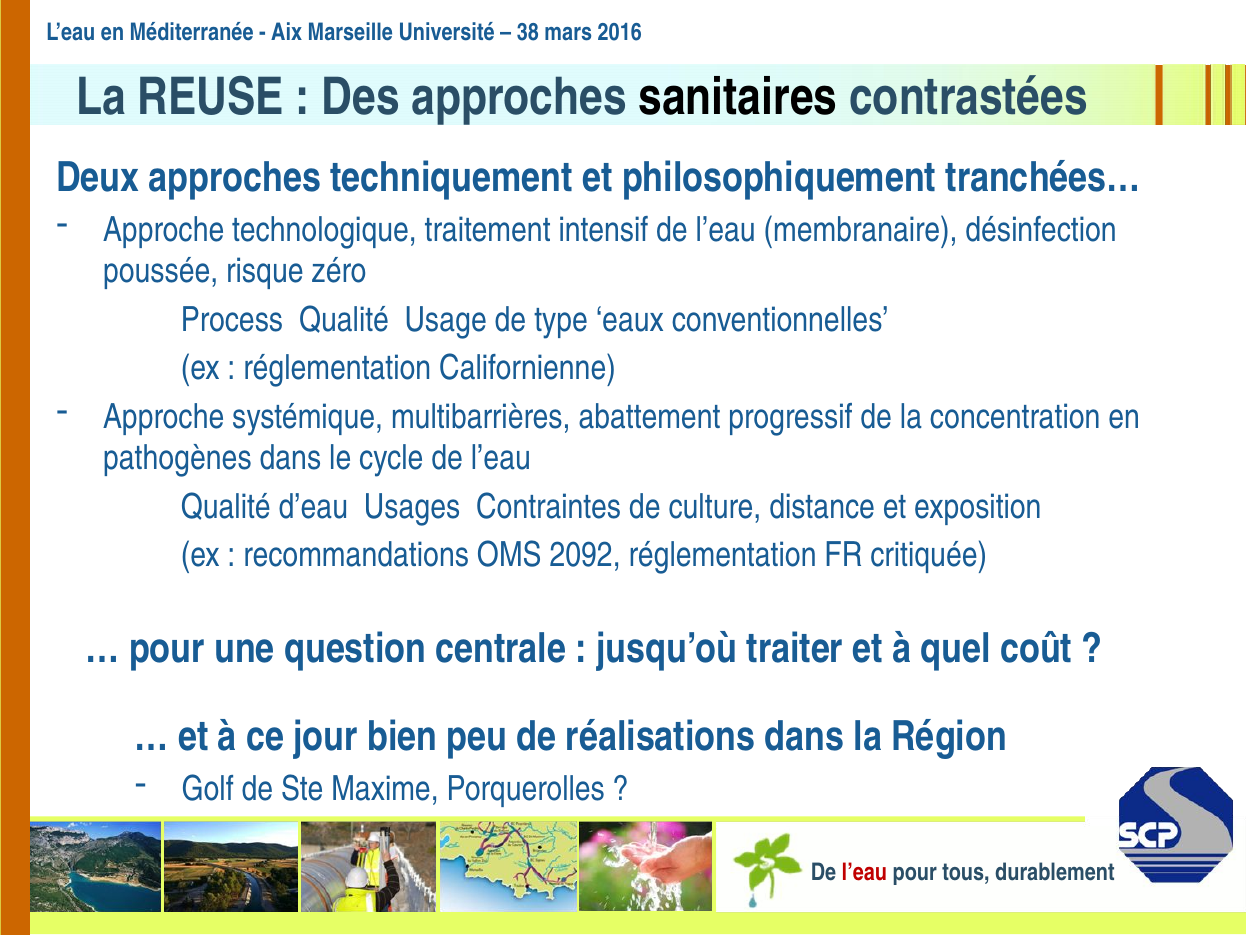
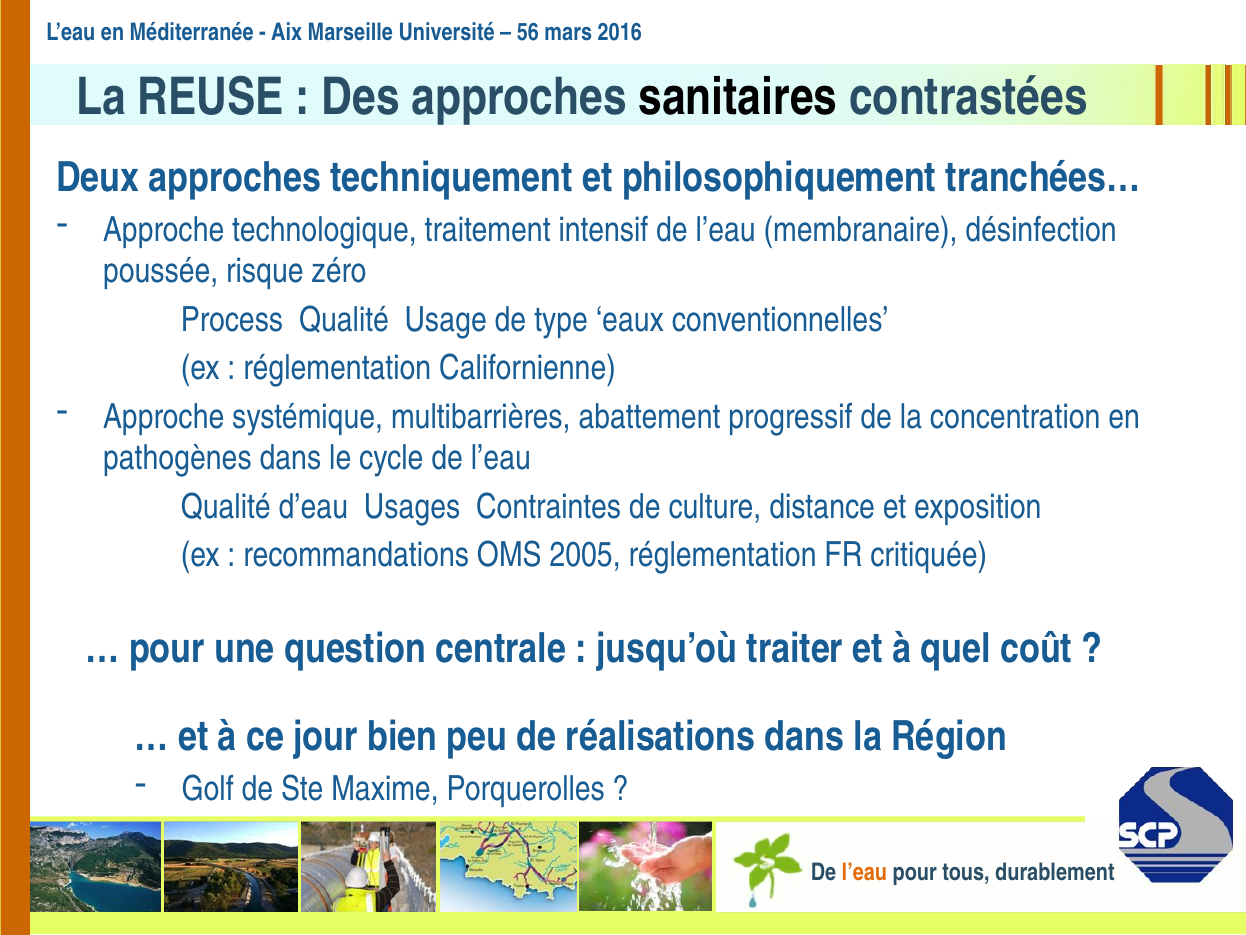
38: 38 -> 56
2092: 2092 -> 2005
l’eau at (864, 872) colour: red -> orange
